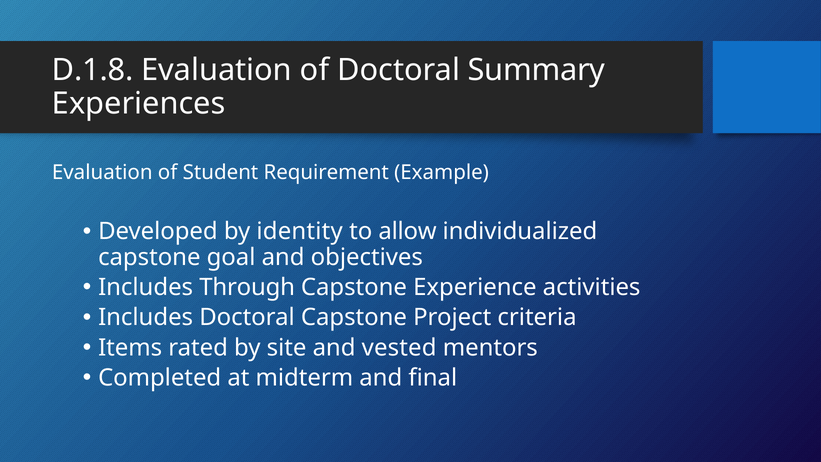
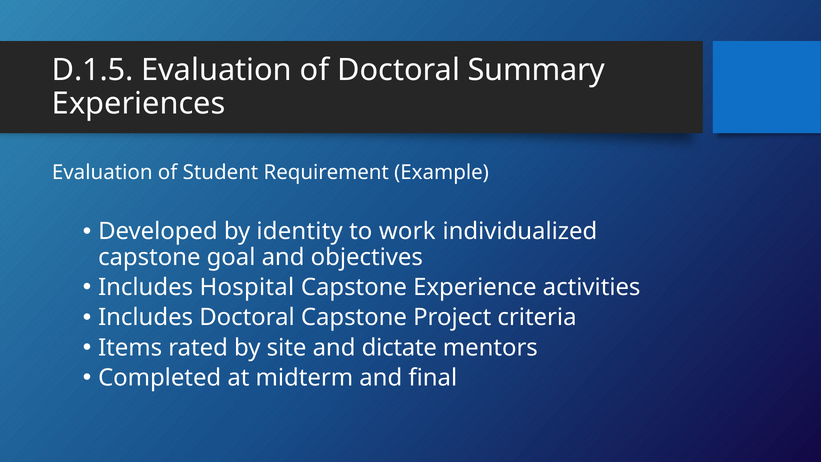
D.1.8: D.1.8 -> D.1.5
allow: allow -> work
Through: Through -> Hospital
vested: vested -> dictate
